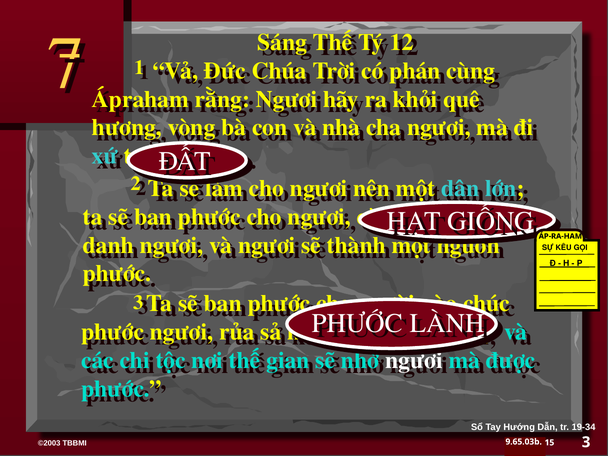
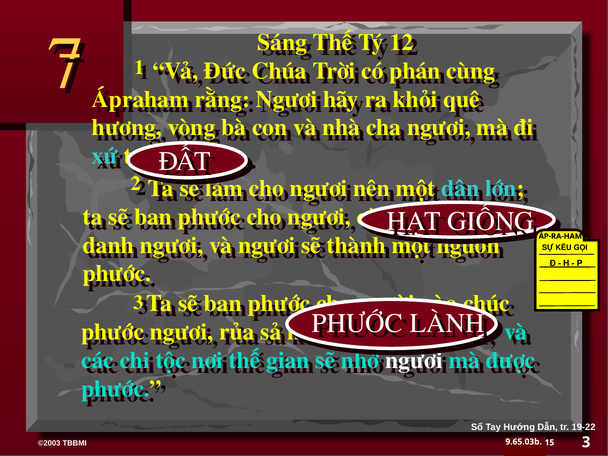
19-34: 19-34 -> 19-22
